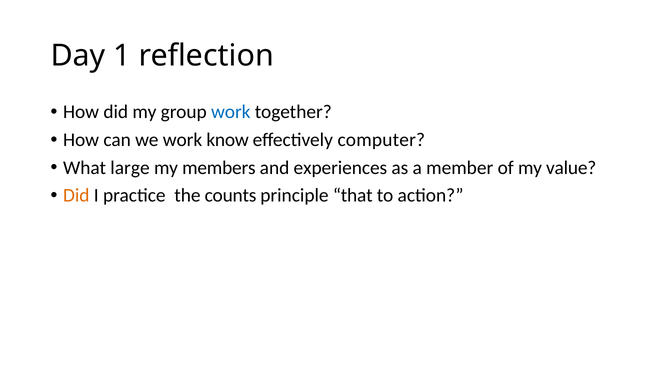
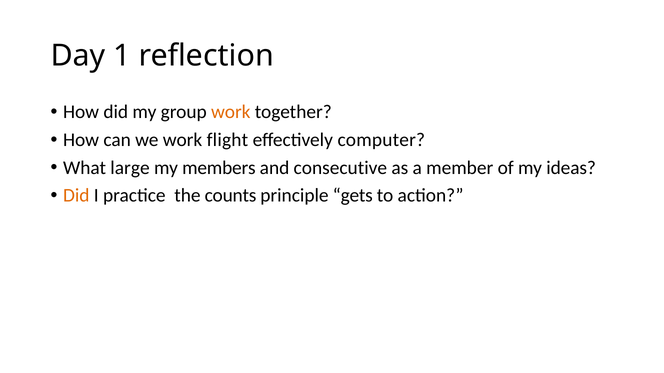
work at (231, 112) colour: blue -> orange
know: know -> flight
experiences: experiences -> consecutive
value: value -> ideas
that: that -> gets
